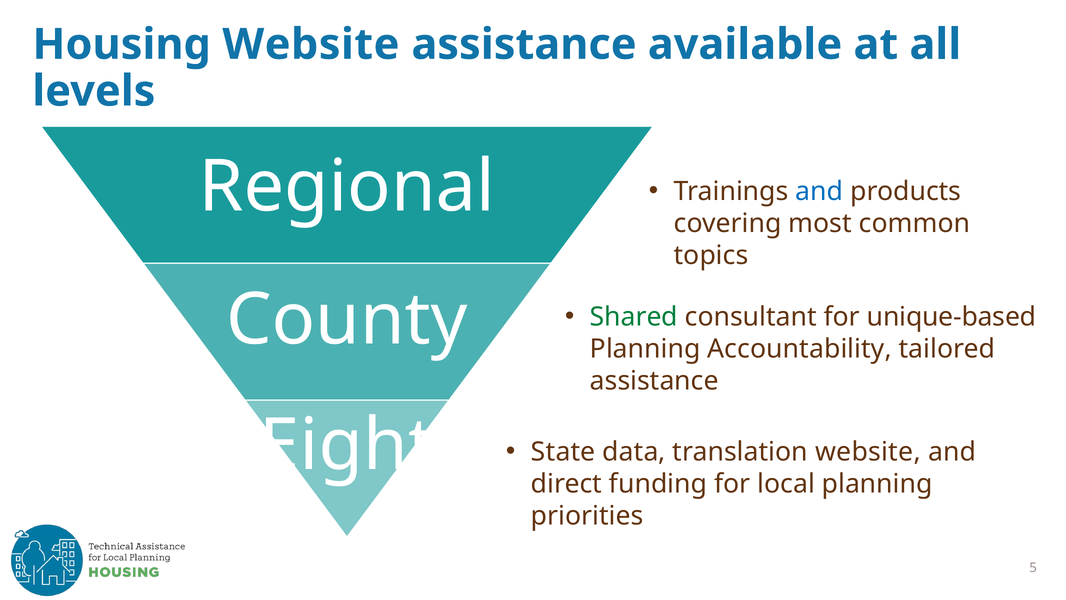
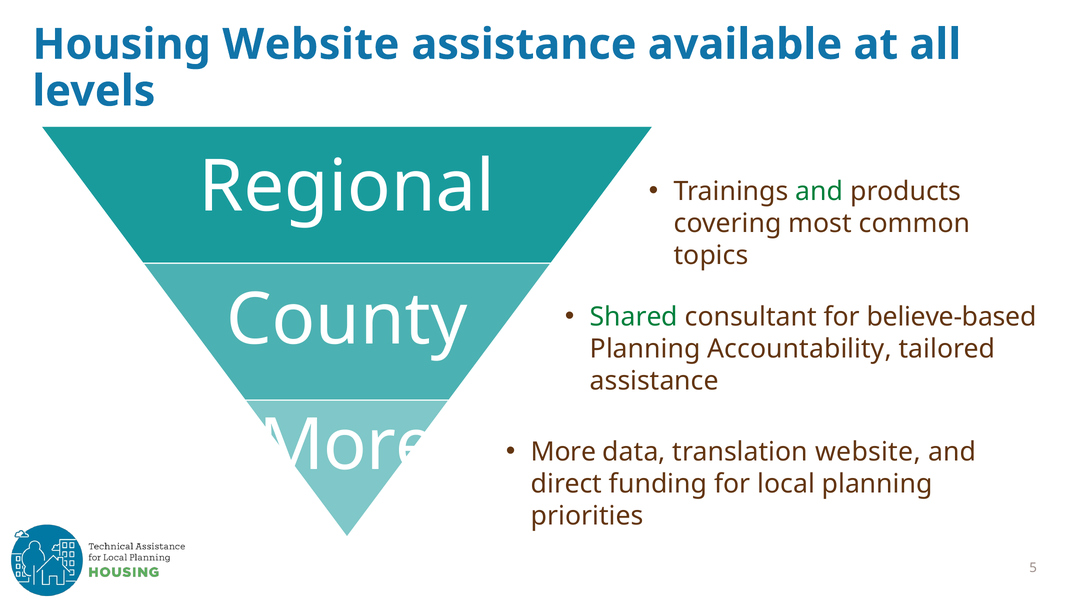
and at (819, 191) colour: blue -> green
unique-based: unique-based -> believe-based
Eight at (347, 445): Eight -> More
State at (563, 452): State -> More
